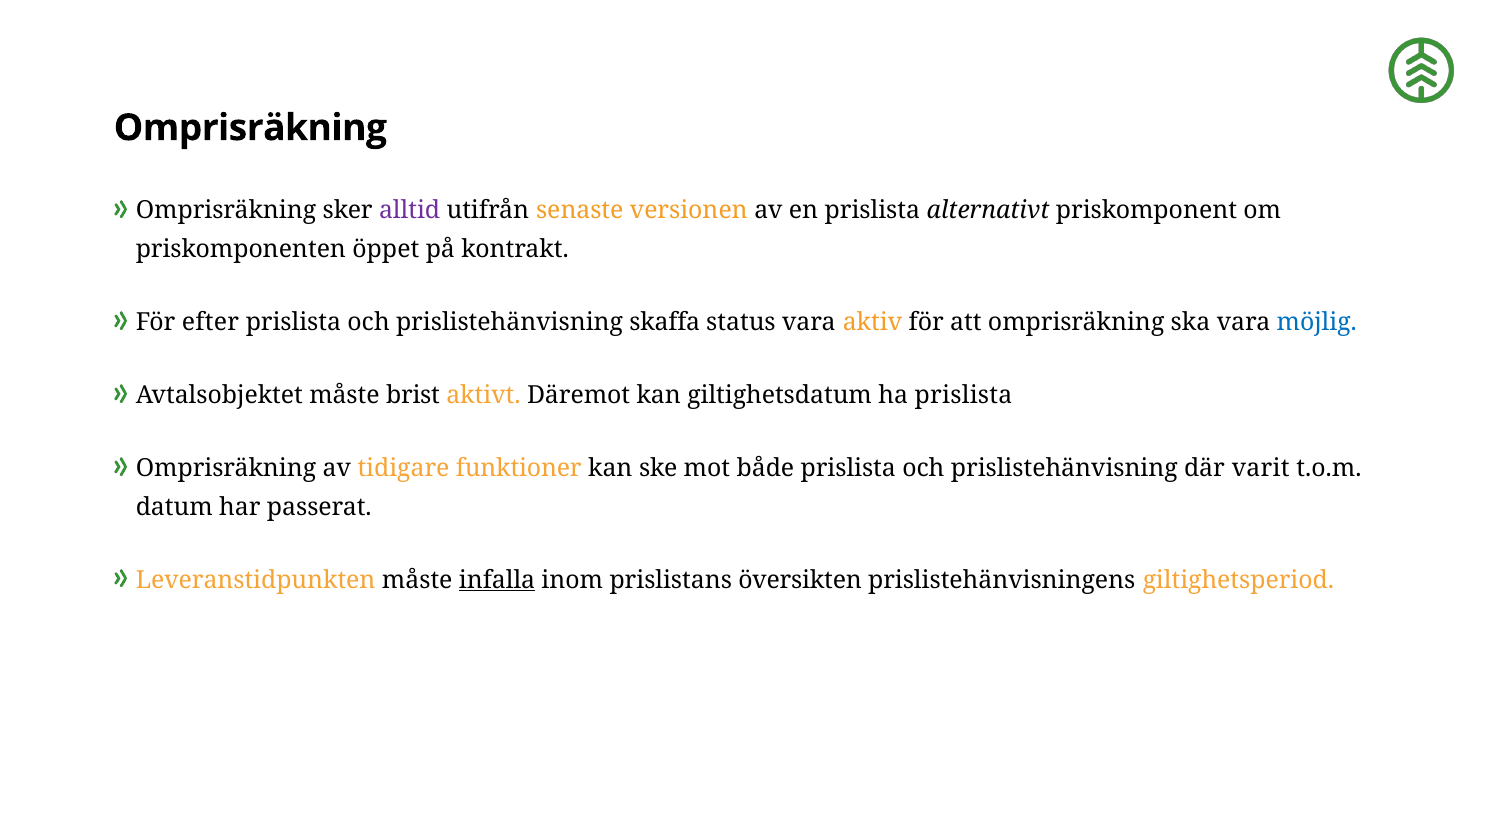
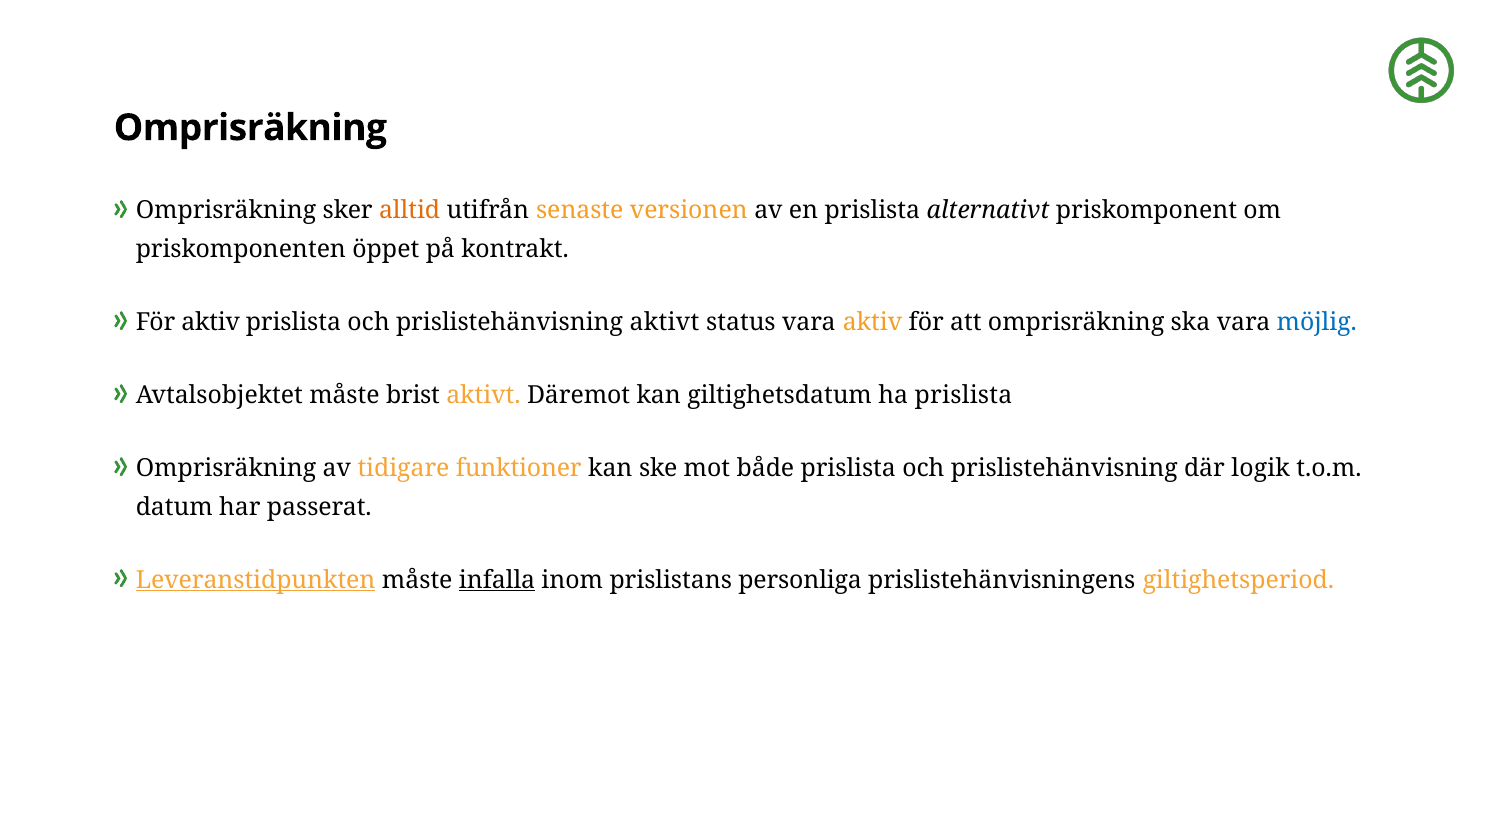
alltid colour: purple -> orange
För efter: efter -> aktiv
prislistehänvisning skaffa: skaffa -> aktivt
varit: varit -> logik
Leveranstidpunkten underline: none -> present
översikten: översikten -> personliga
